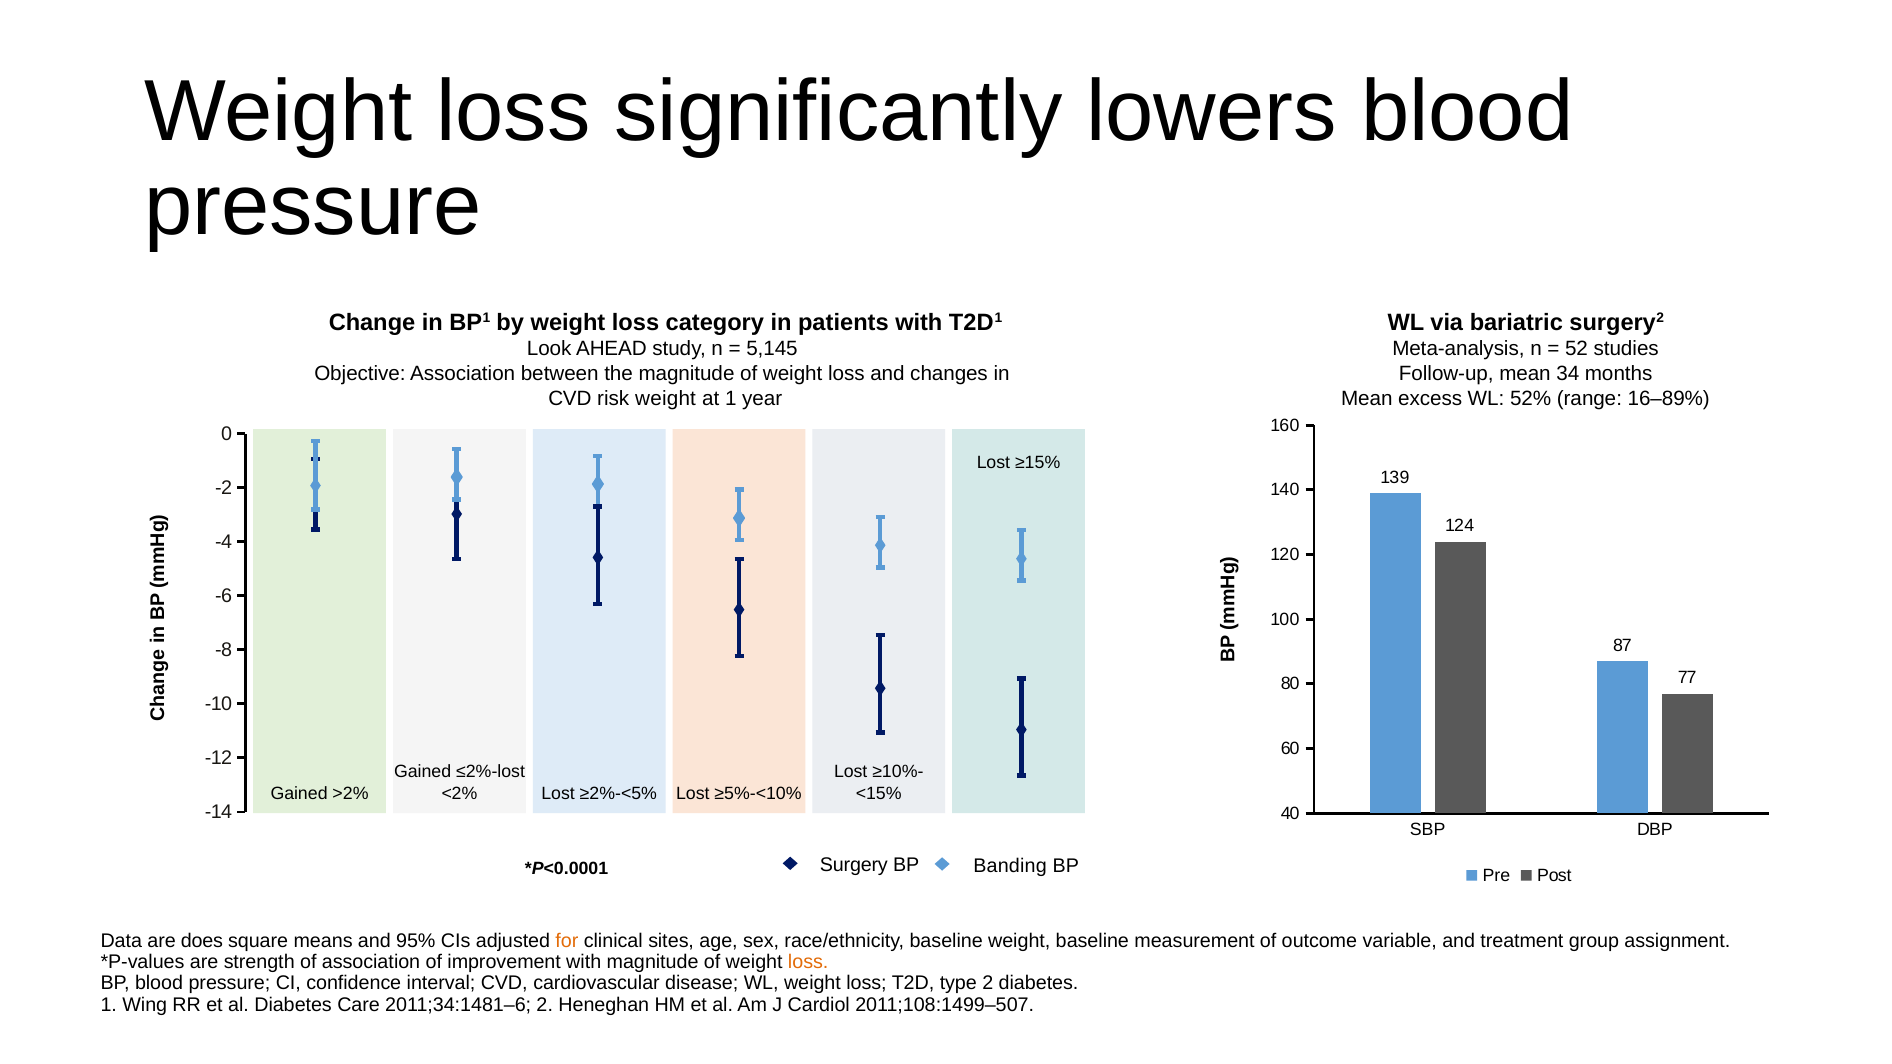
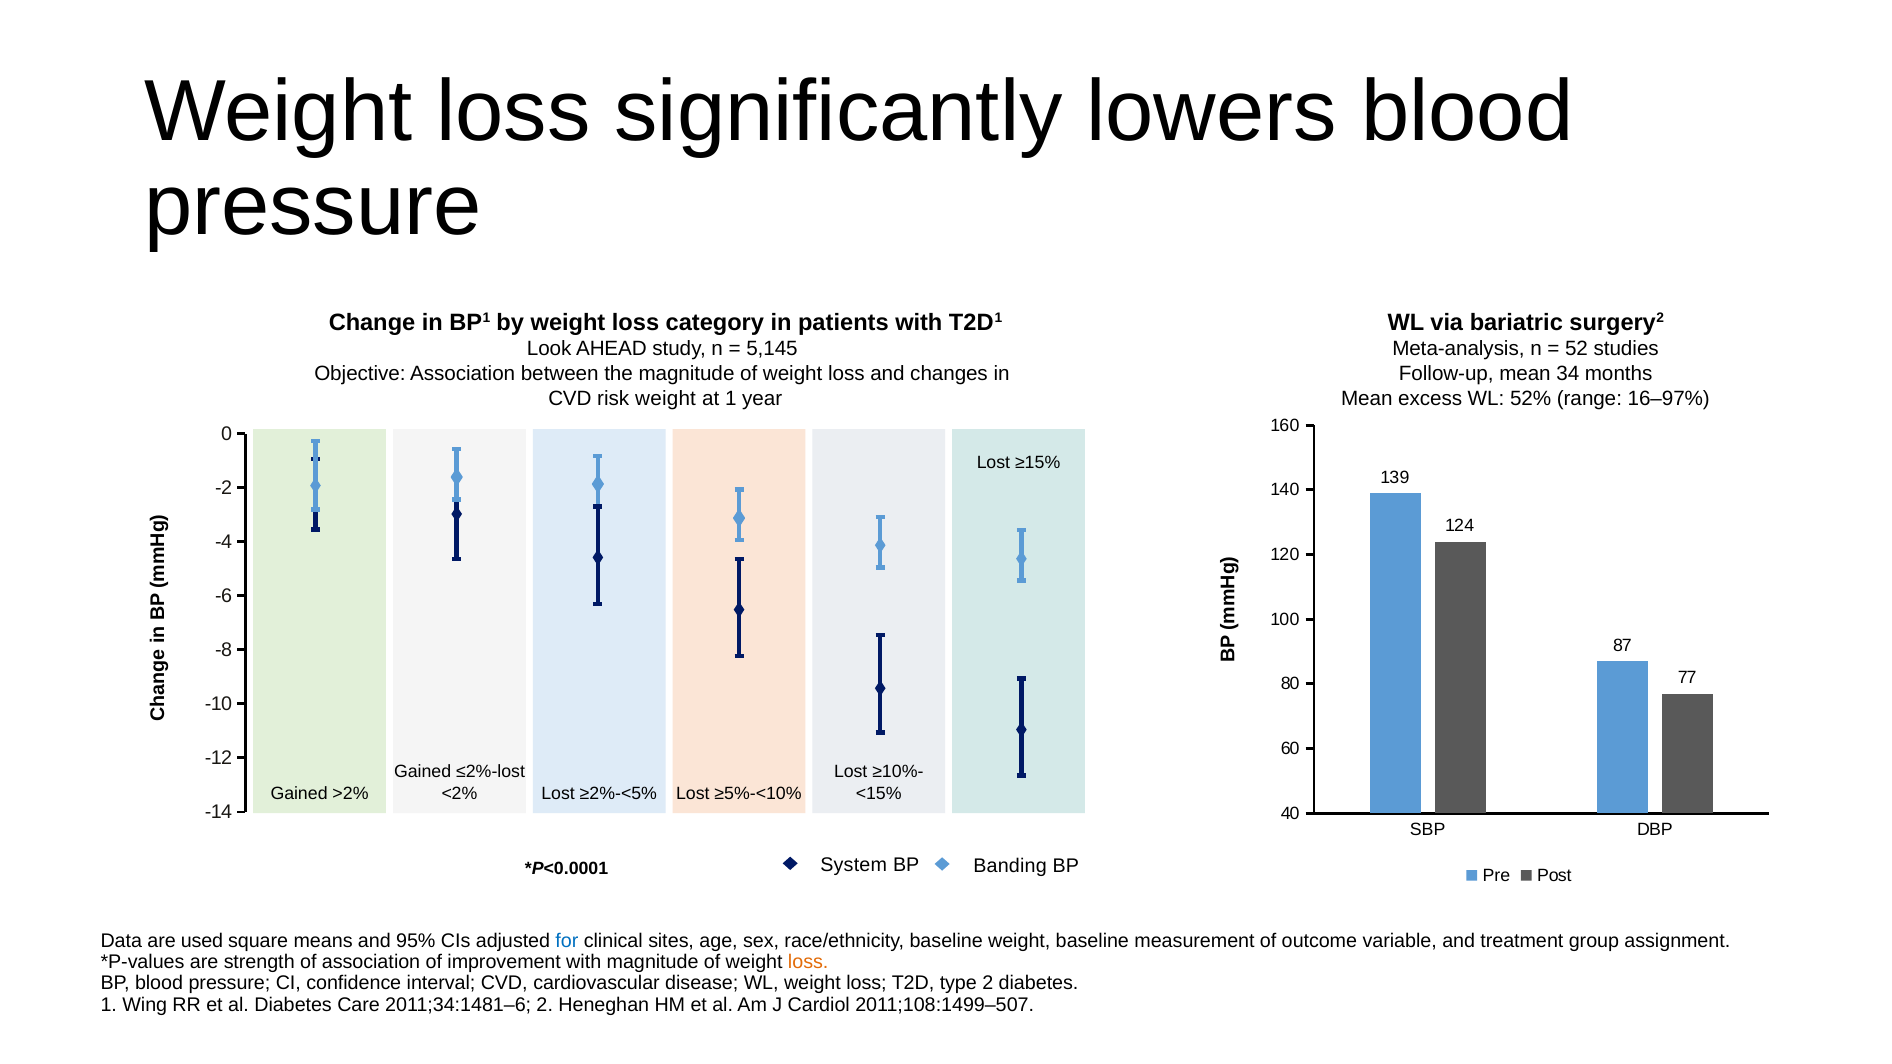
16–89%: 16–89% -> 16–97%
Surgery: Surgery -> System
does: does -> used
for colour: orange -> blue
